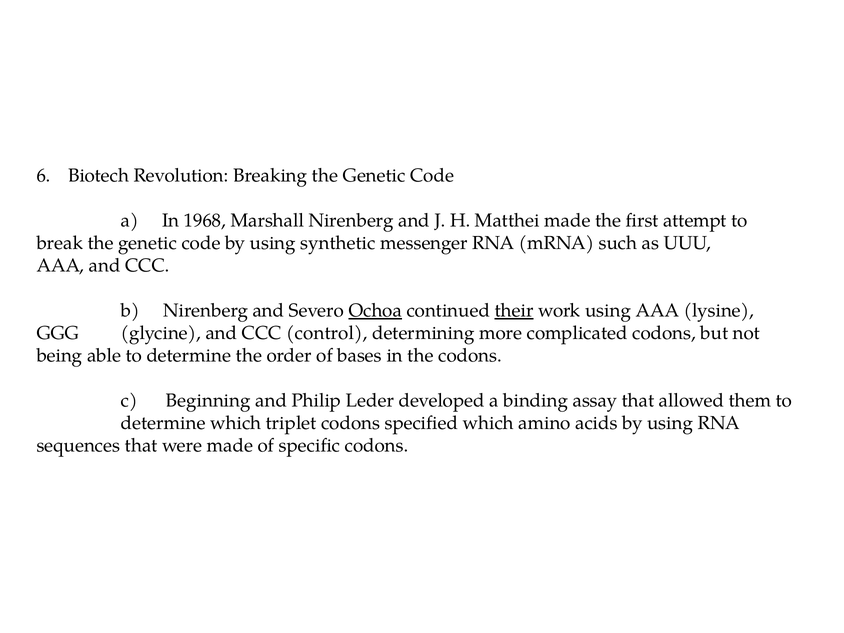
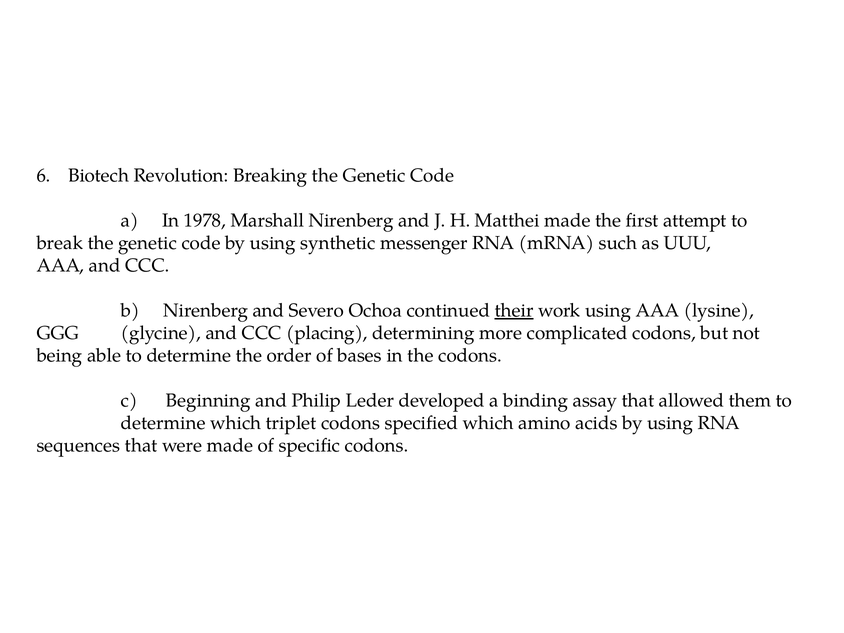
1968: 1968 -> 1978
Ochoa underline: present -> none
control: control -> placing
